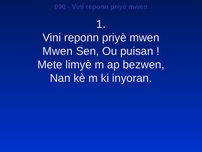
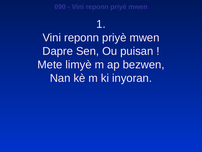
Mwen at (58, 51): Mwen -> Dapre
